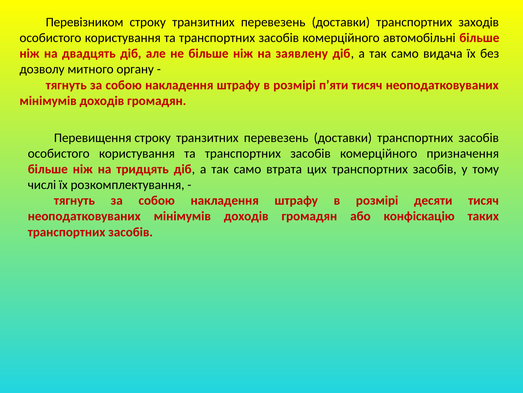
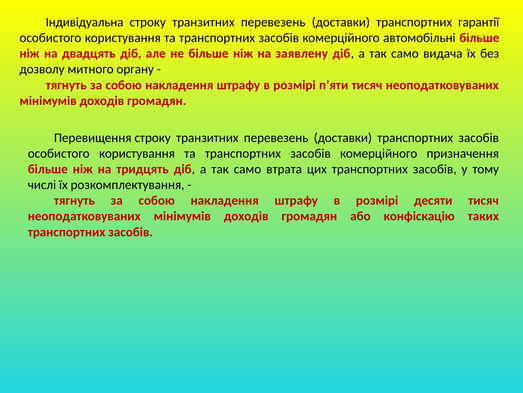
Перевізником: Перевізником -> Індивідуальна
заходів: заходів -> гарантiї
